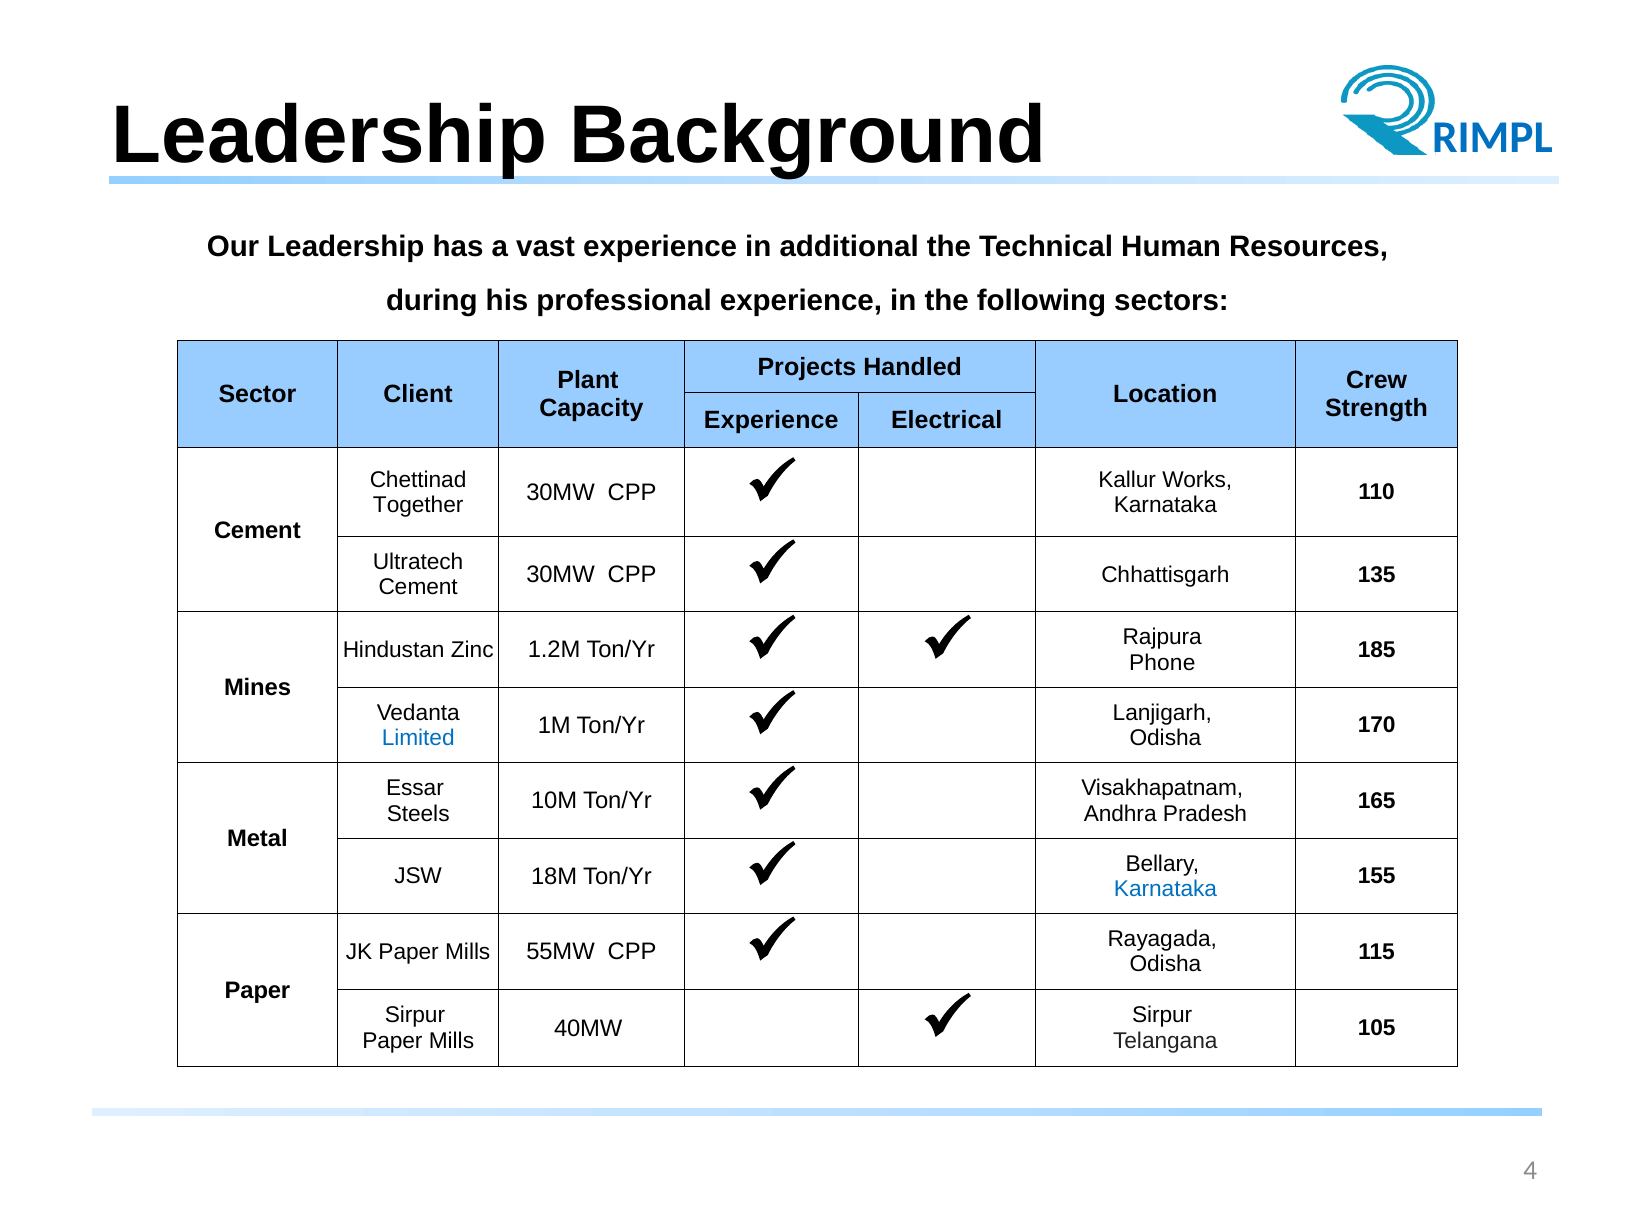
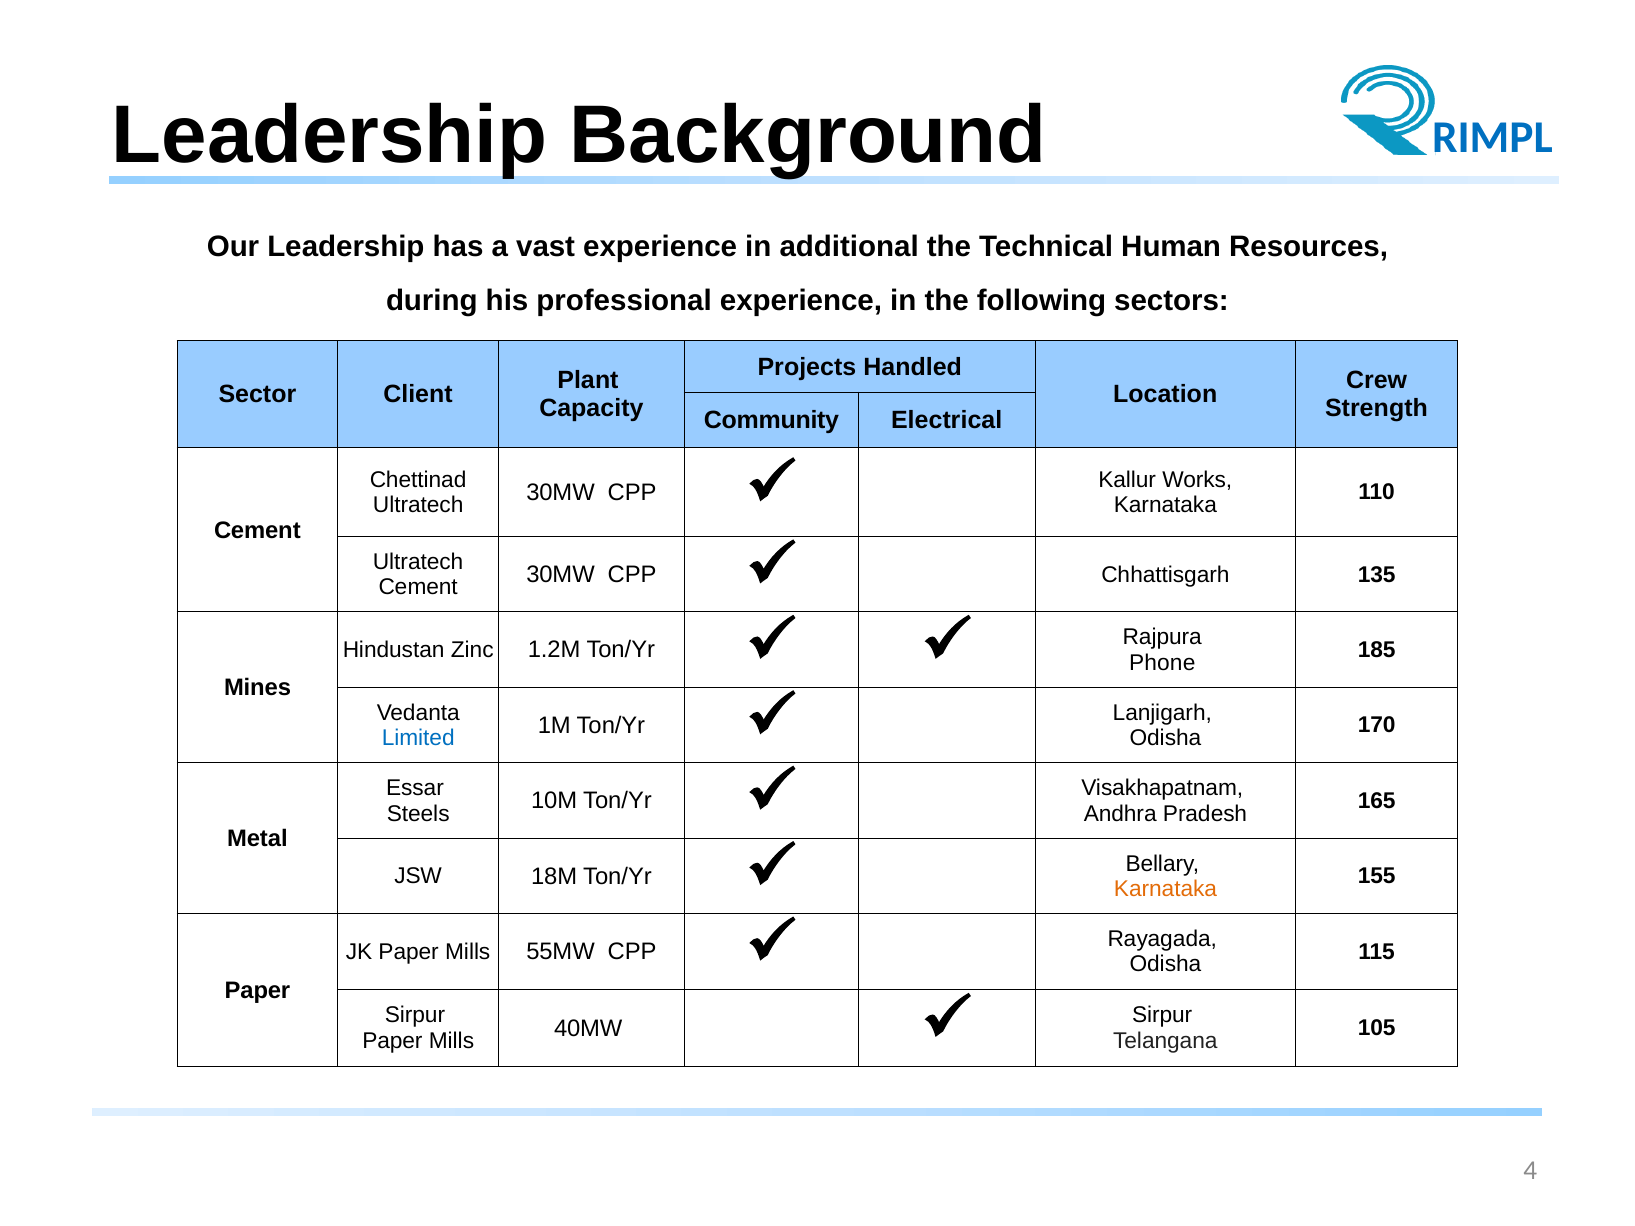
Experience at (771, 420): Experience -> Community
Together at (418, 505): Together -> Ultratech
Karnataka at (1165, 889) colour: blue -> orange
